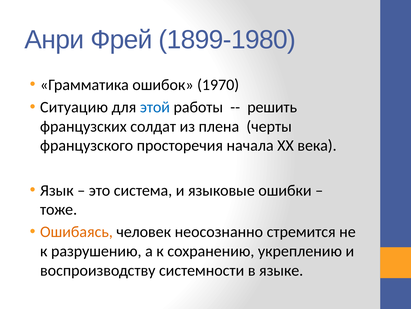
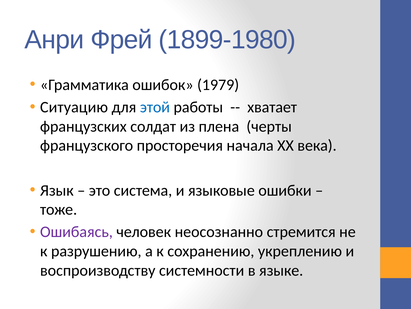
1970: 1970 -> 1979
решить: решить -> хватает
Ошибаясь colour: orange -> purple
